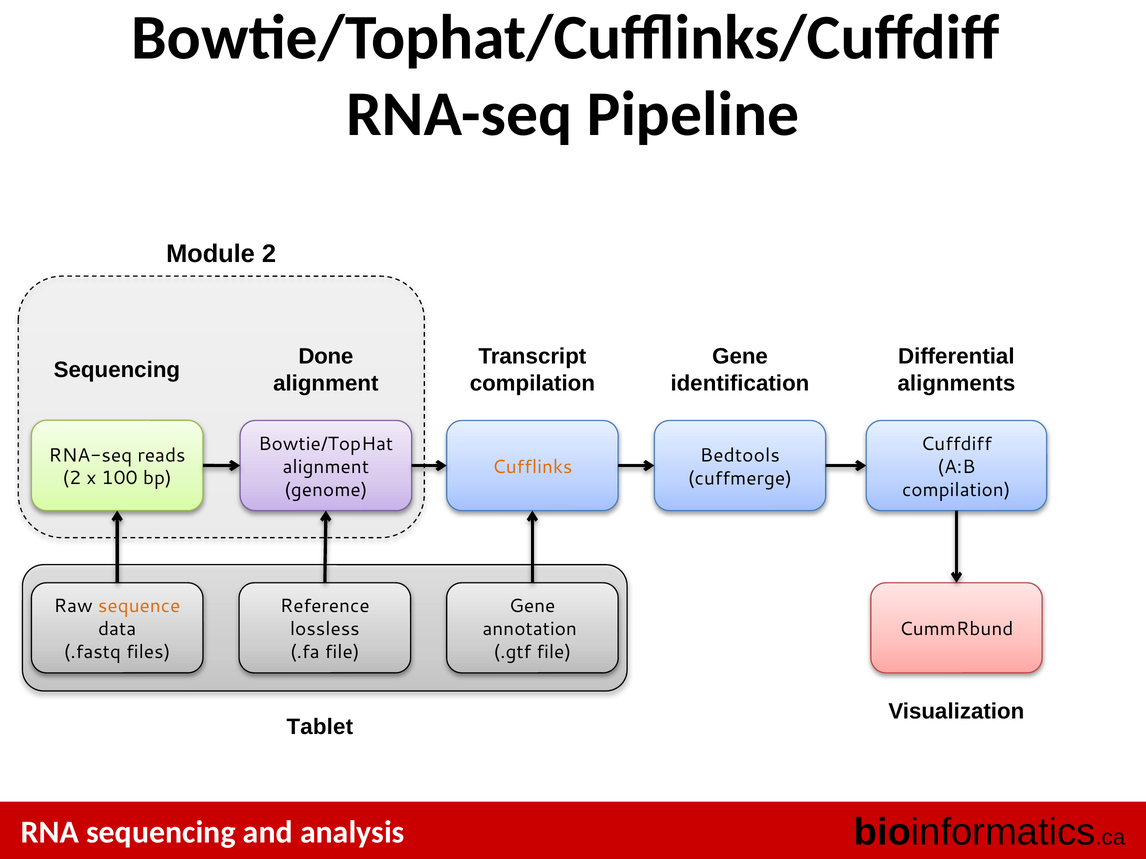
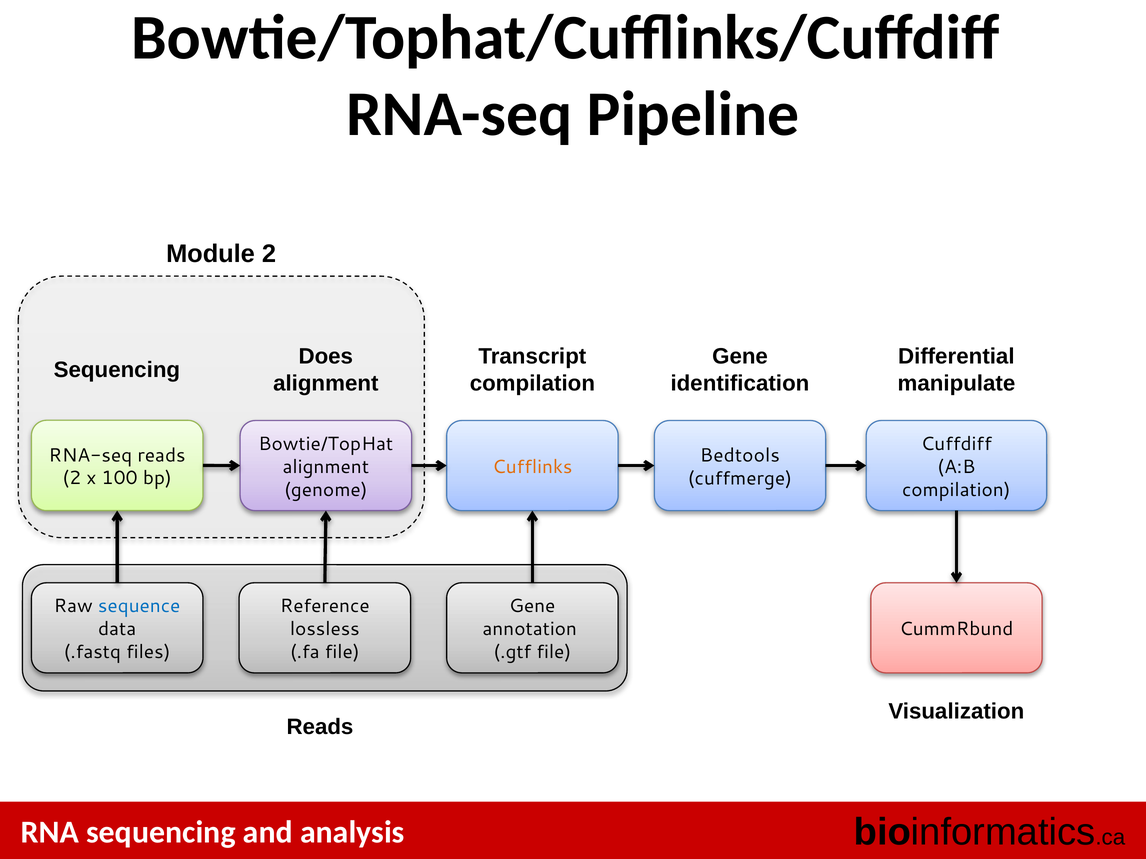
Done: Done -> Does
alignments: alignments -> manipulate
sequence colour: orange -> blue
Tablet at (320, 727): Tablet -> Reads
